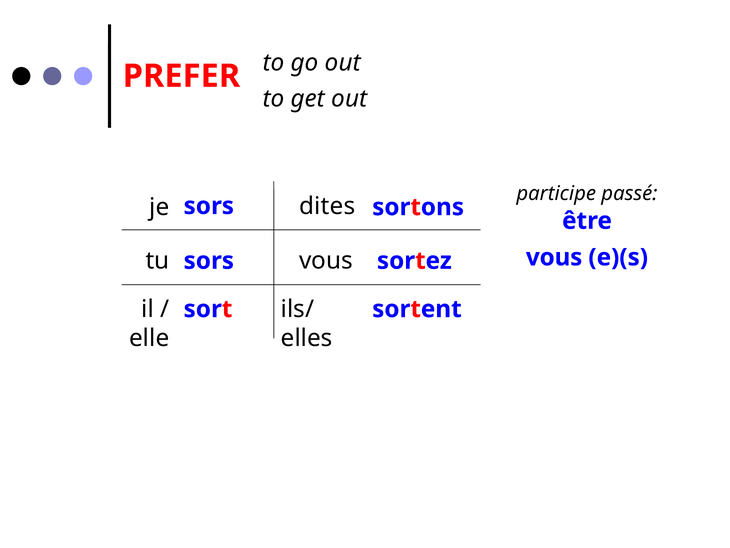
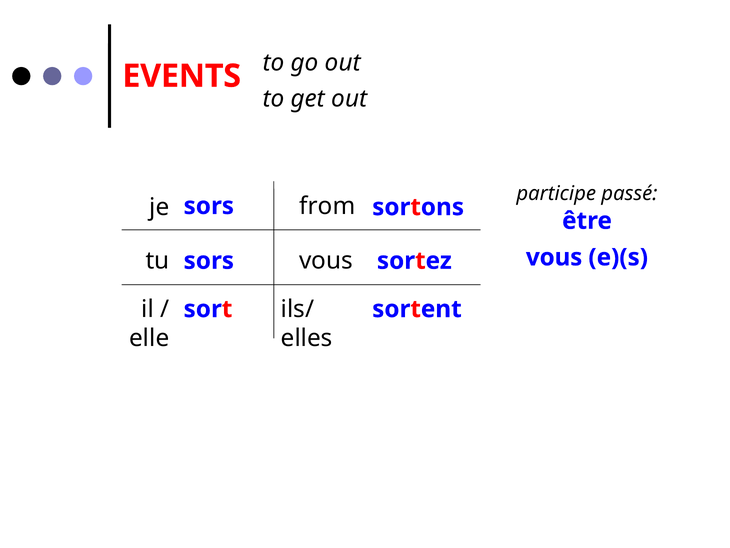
PREFER: PREFER -> EVENTS
dites: dites -> from
